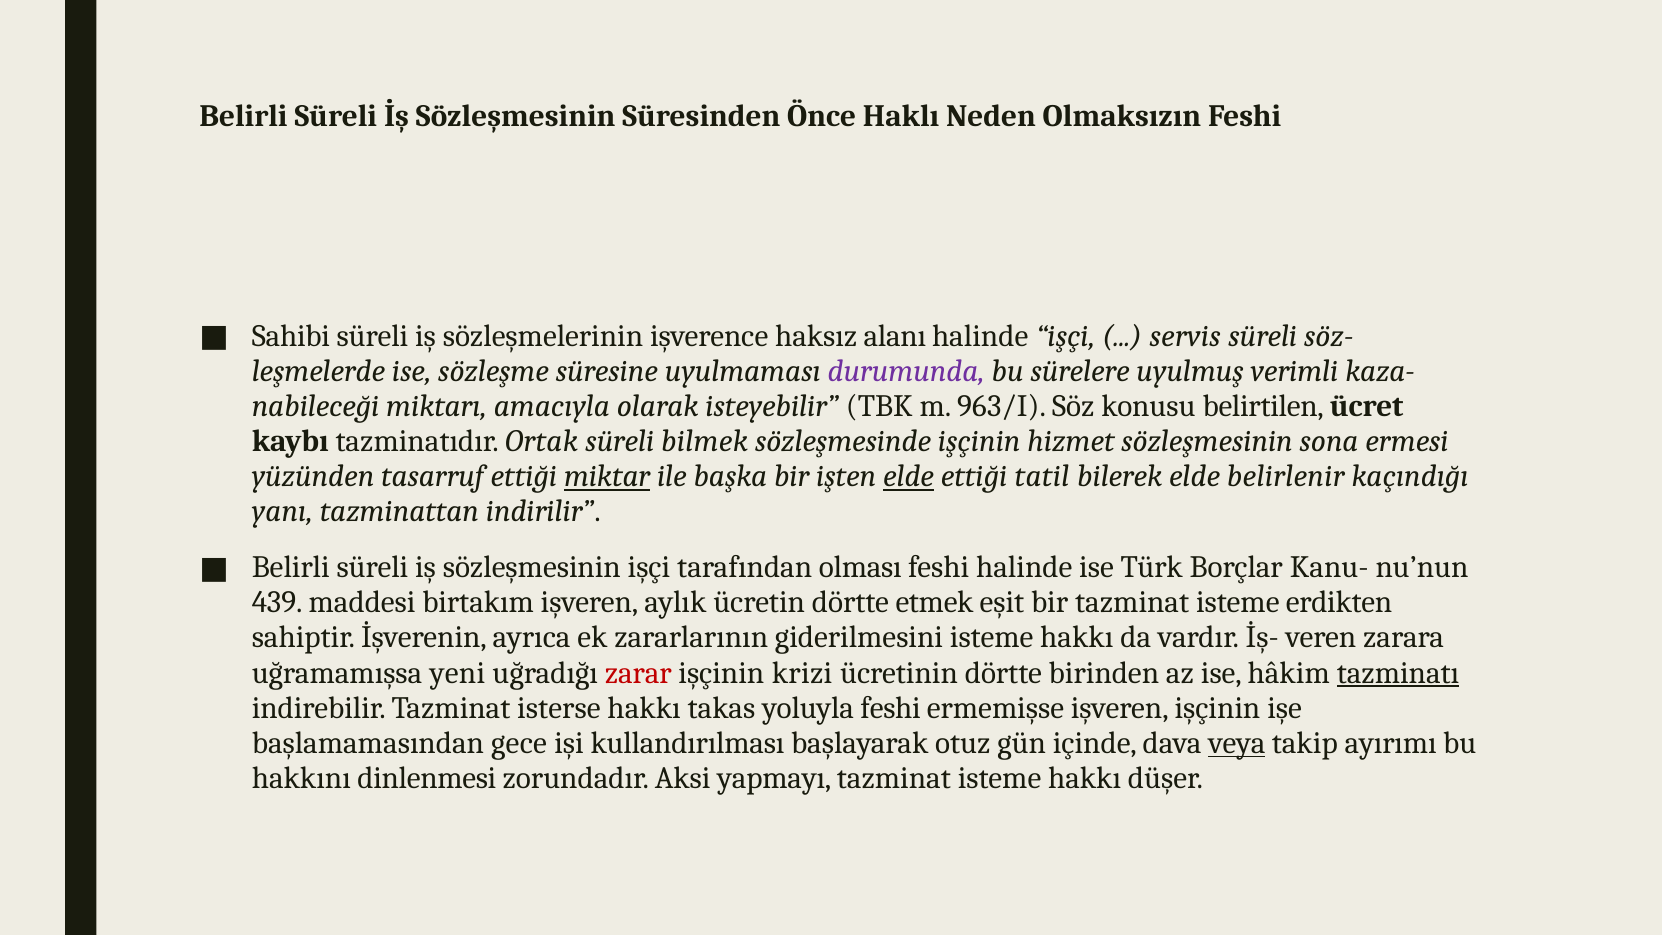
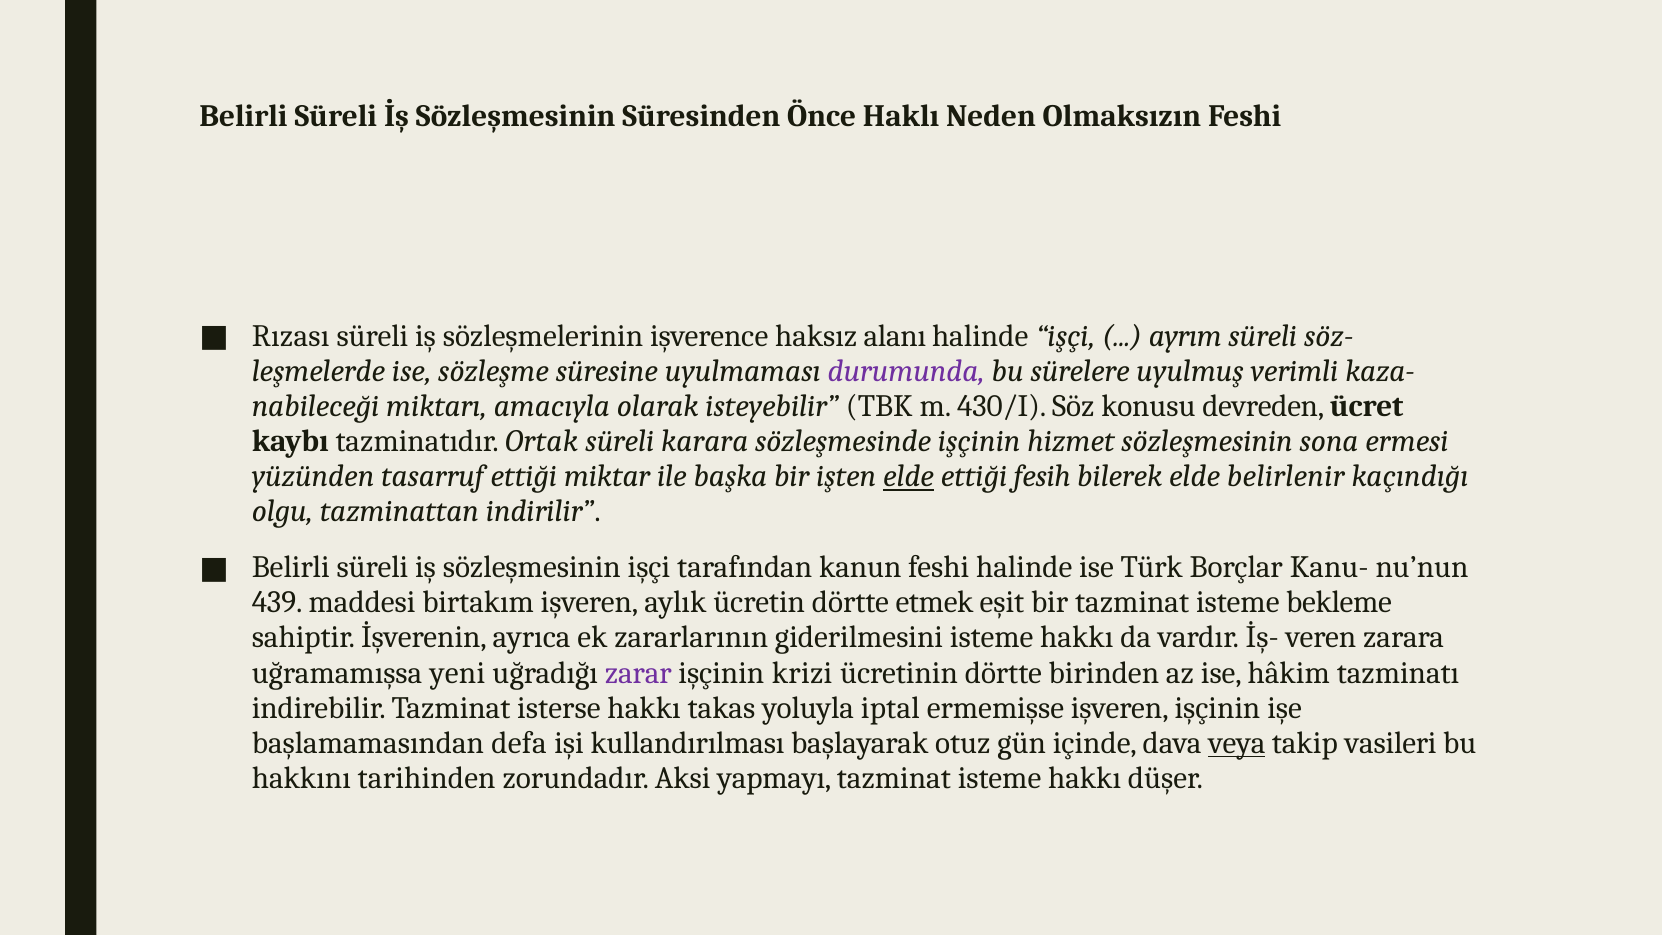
Sahibi: Sahibi -> Rızası
servis: servis -> ayrım
963/I: 963/I -> 430/I
belirtilen: belirtilen -> devreden
bilmek: bilmek -> karara
miktar underline: present -> none
tatil: tatil -> fesih
yanı: yanı -> olgu
olması: olması -> kanun
erdikten: erdikten -> bekleme
zarar colour: red -> purple
tazminatı underline: present -> none
yoluyla feshi: feshi -> iptal
gece: gece -> defa
ayırımı: ayırımı -> vasileri
dinlenmesi: dinlenmesi -> tarihinden
